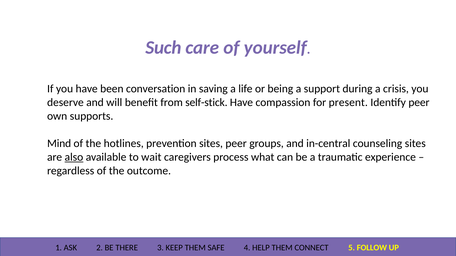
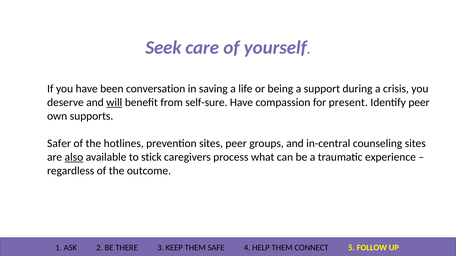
Such: Such -> Seek
will underline: none -> present
self-stick: self-stick -> self-sure
Mind: Mind -> Safer
wait: wait -> stick
